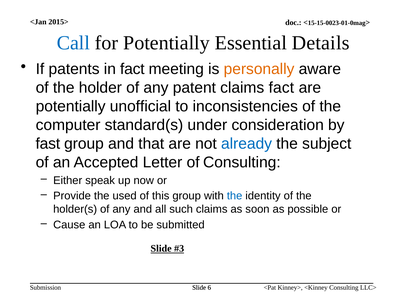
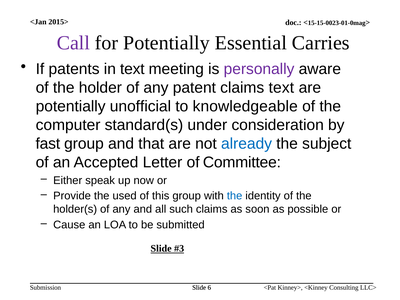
Call colour: blue -> purple
Details: Details -> Carries
in fact: fact -> text
personally colour: orange -> purple
claims fact: fact -> text
inconsistencies: inconsistencies -> knowledgeable
of Consulting: Consulting -> Committee
